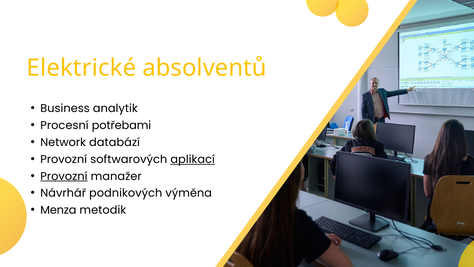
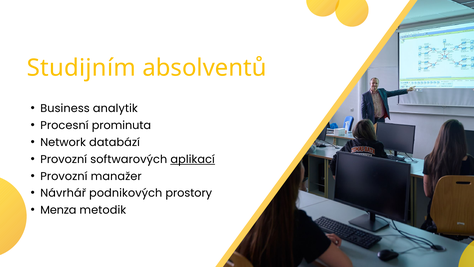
Elektrické: Elektrické -> Studijním
potřebami: potřebami -> prominuta
Provozní at (64, 176) underline: present -> none
výměna: výměna -> prostory
